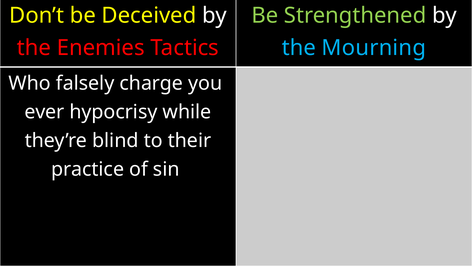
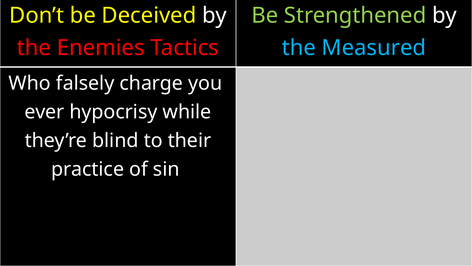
Mourning: Mourning -> Measured
